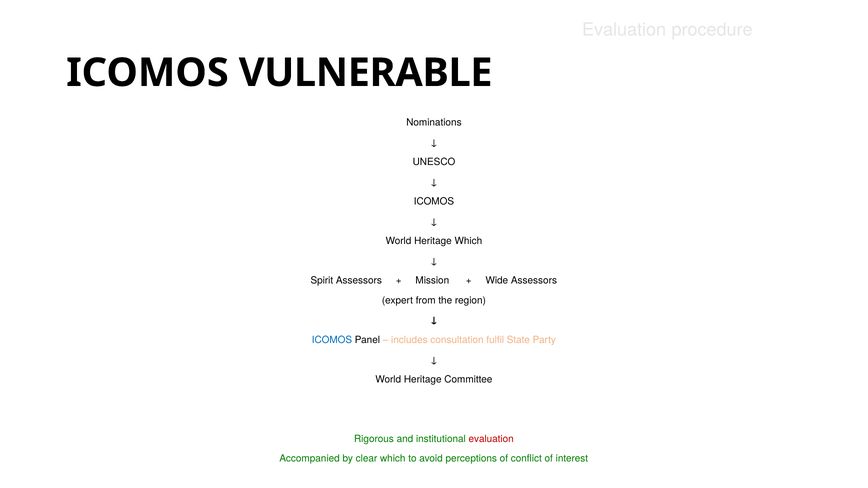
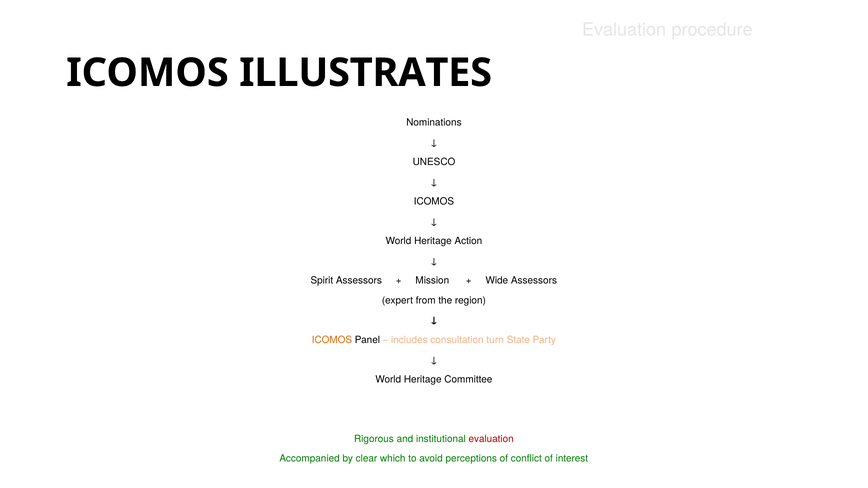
VULNERABLE: VULNERABLE -> ILLUSTRATES
Heritage Which: Which -> Action
ICOMOS at (332, 340) colour: blue -> orange
fulfil: fulfil -> turn
